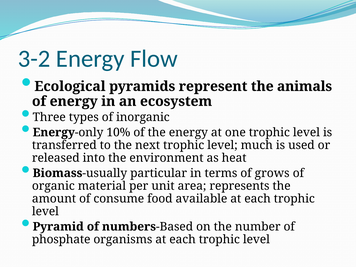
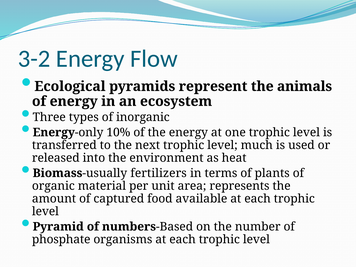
particular: particular -> fertilizers
grows: grows -> plants
consume: consume -> captured
